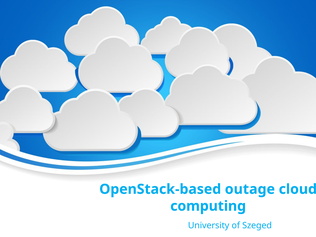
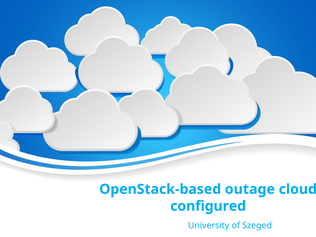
computing: computing -> configured
